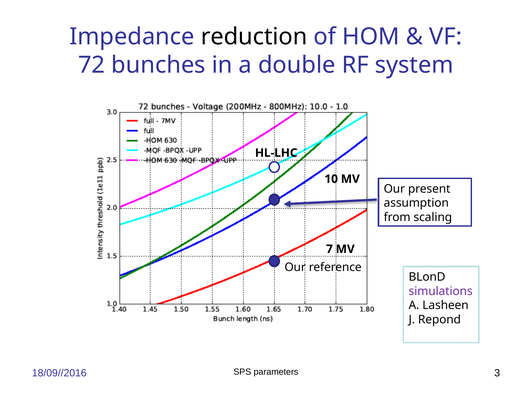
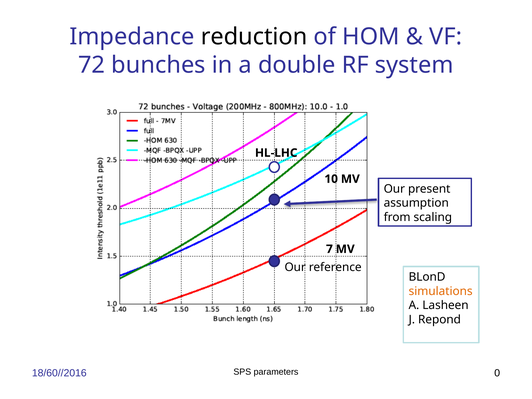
simulations colour: purple -> orange
18/09//2016: 18/09//2016 -> 18/60//2016
3: 3 -> 0
